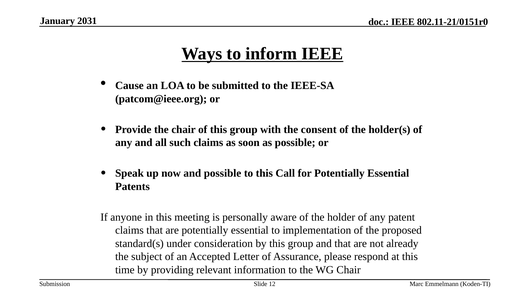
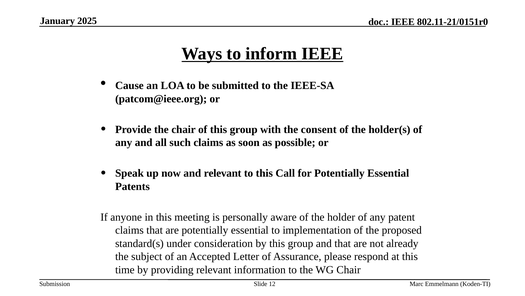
2031: 2031 -> 2025
and possible: possible -> relevant
